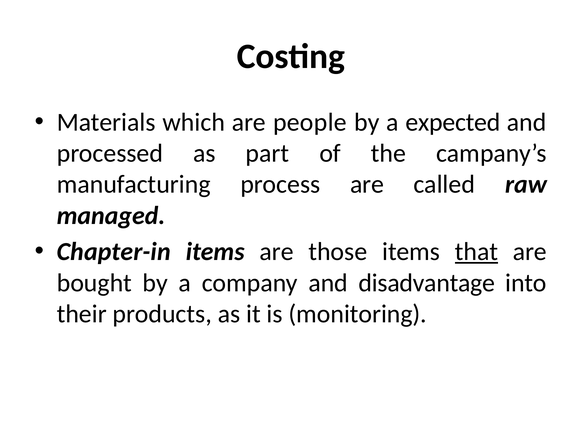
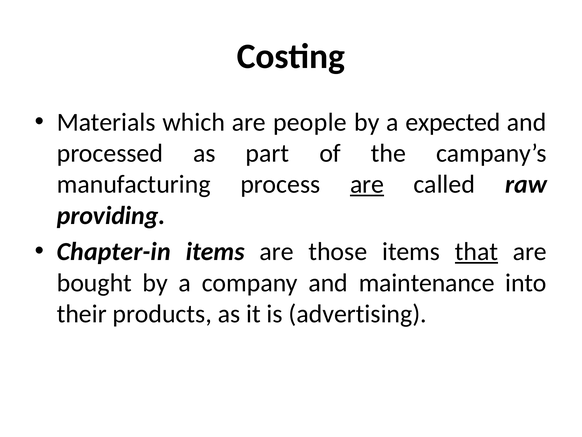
are at (367, 184) underline: none -> present
managed: managed -> providing
disadvantage: disadvantage -> maintenance
monitoring: monitoring -> advertising
